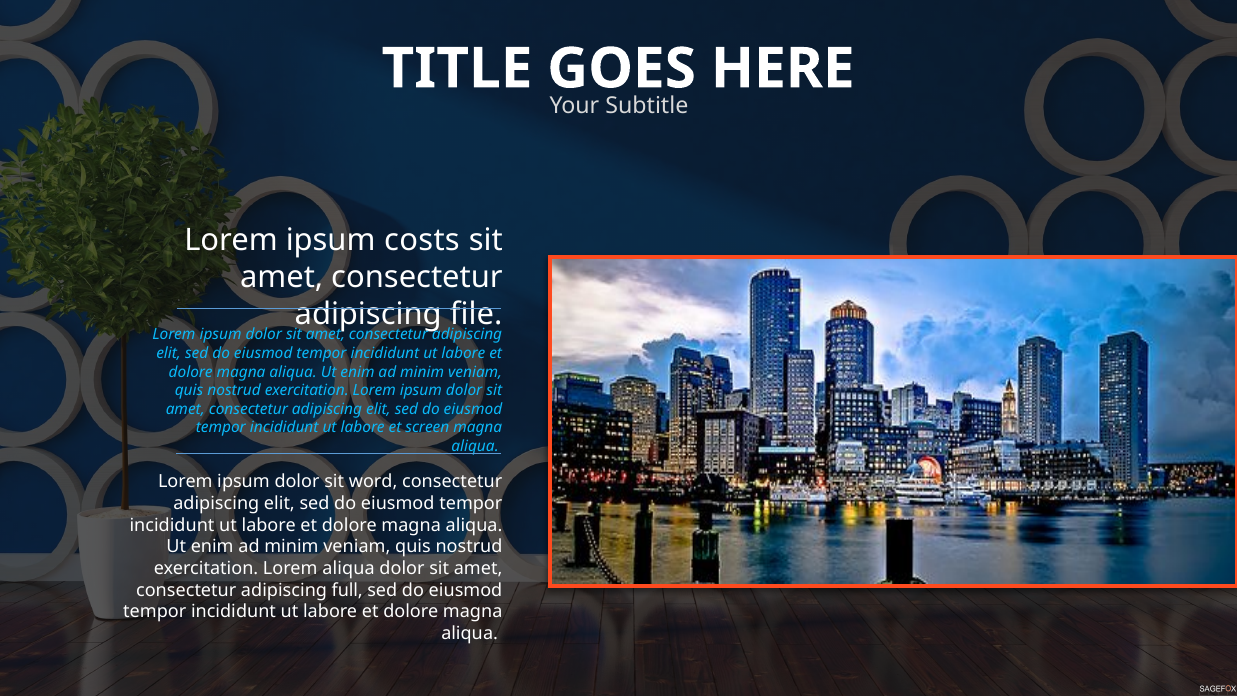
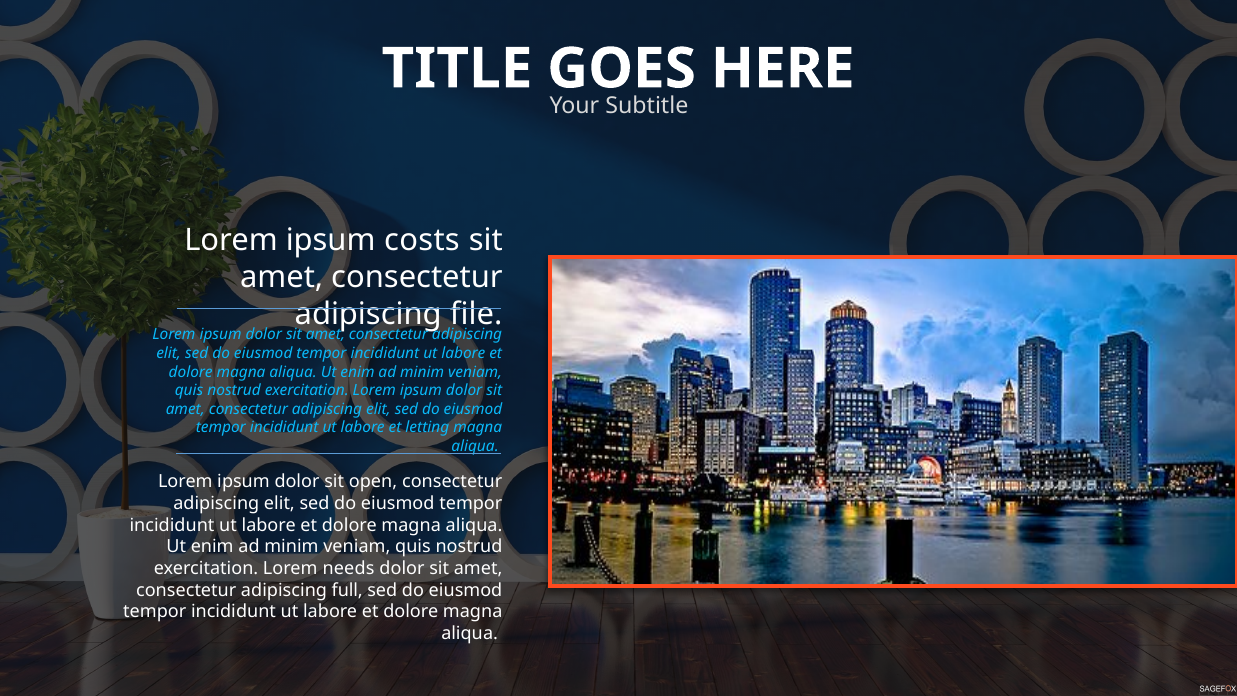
screen: screen -> letting
word: word -> open
Lorem aliqua: aliqua -> needs
